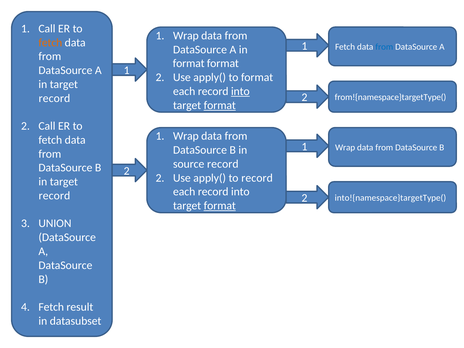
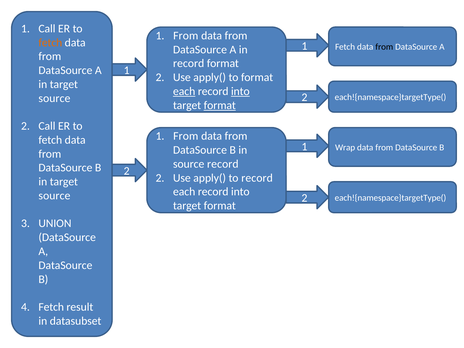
Wrap at (186, 36): Wrap -> From
from at (384, 47) colour: blue -> black
format at (189, 63): format -> record
each at (184, 91) underline: none -> present
record at (54, 98): record -> source
from!{namespace}targetType( at (390, 97): from!{namespace}targetType( -> each!{namespace}targetType(
Wrap at (186, 136): Wrap -> From
record at (54, 196): record -> source
into!{namespace}targetType( at (390, 198): into!{namespace}targetType( -> each!{namespace}targetType(
format at (220, 206) underline: present -> none
